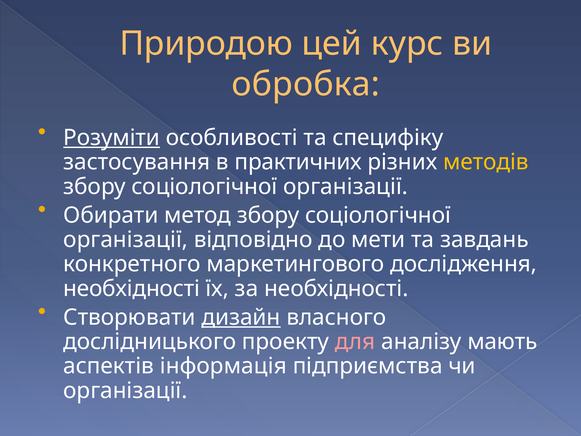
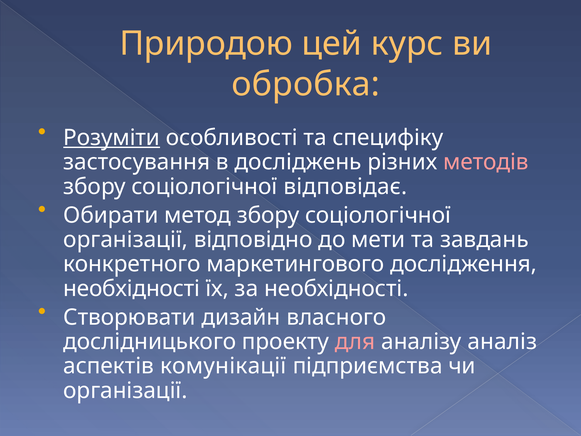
практичних: практичних -> досліджень
методів colour: yellow -> pink
організації at (346, 186): організації -> відповідає
дизайн underline: present -> none
мають: мають -> аналіз
інформація: інформація -> комунікації
